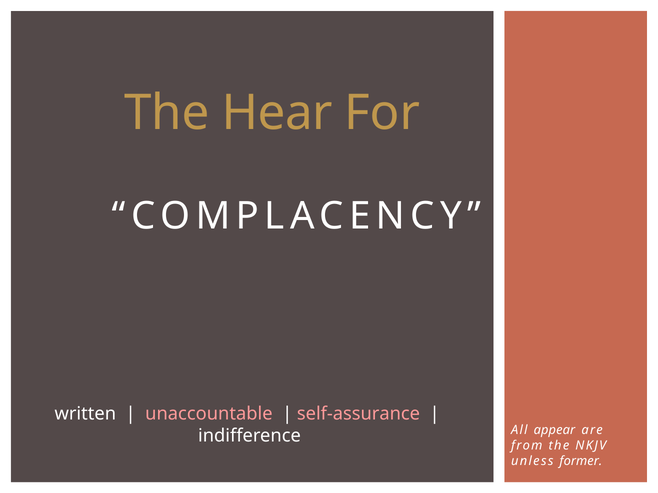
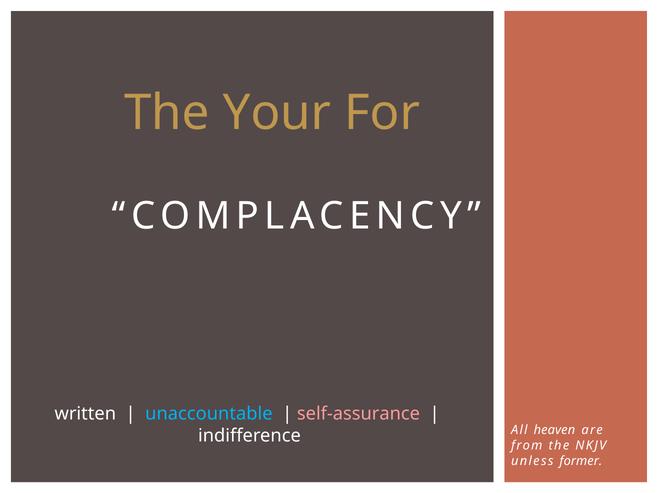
Hear: Hear -> Your
unaccountable colour: pink -> light blue
appear: appear -> heaven
